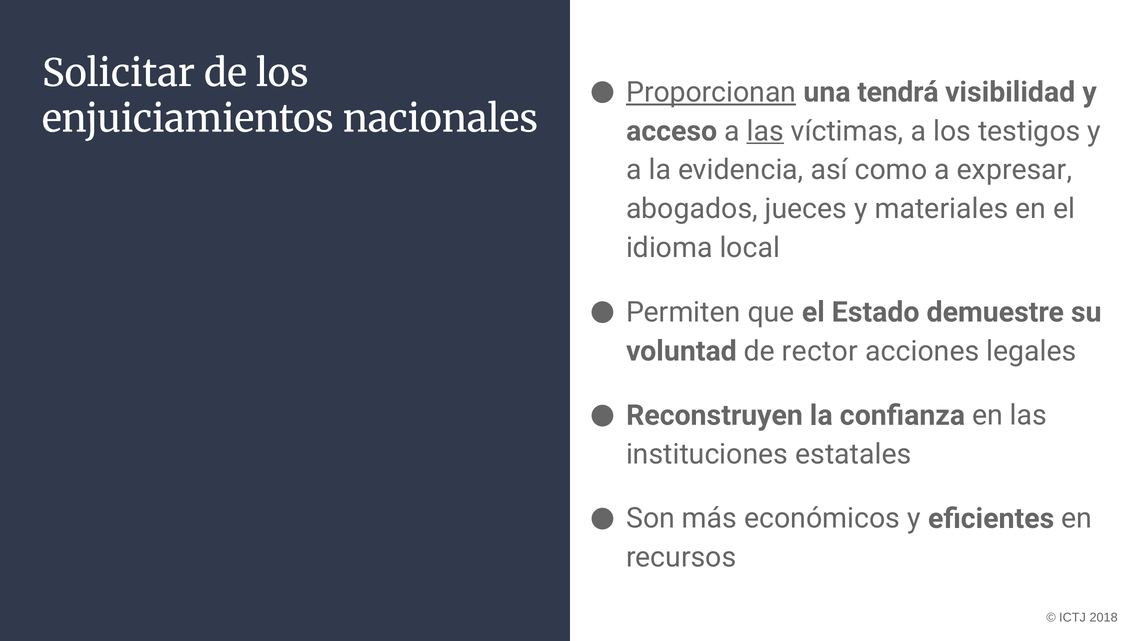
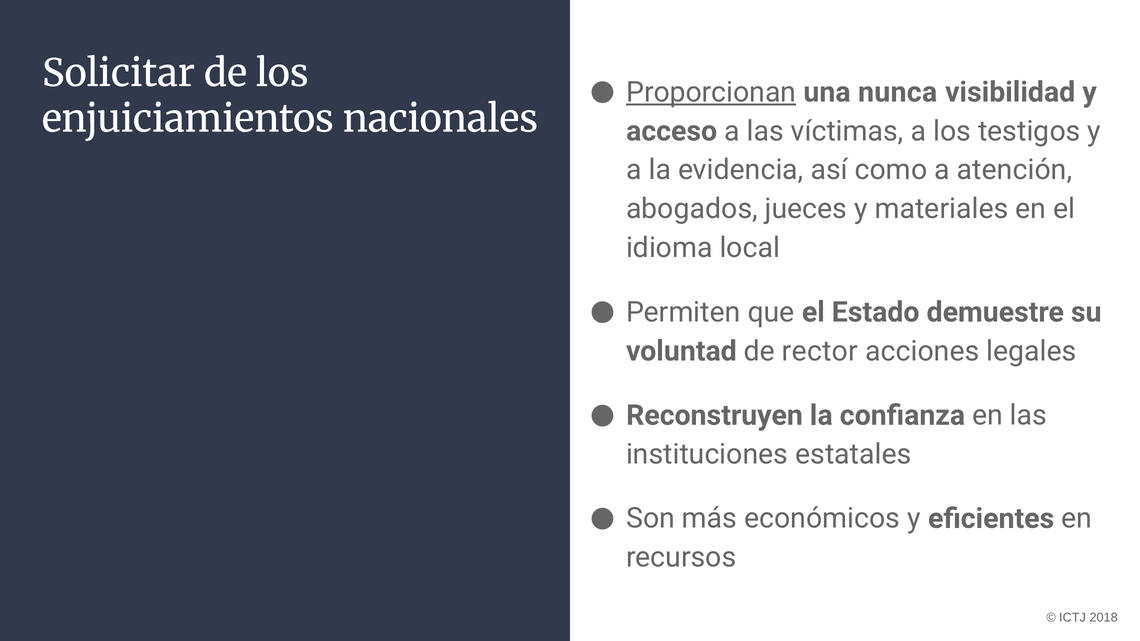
tendrá: tendrá -> nunca
las at (765, 131) underline: present -> none
expresar: expresar -> atención
